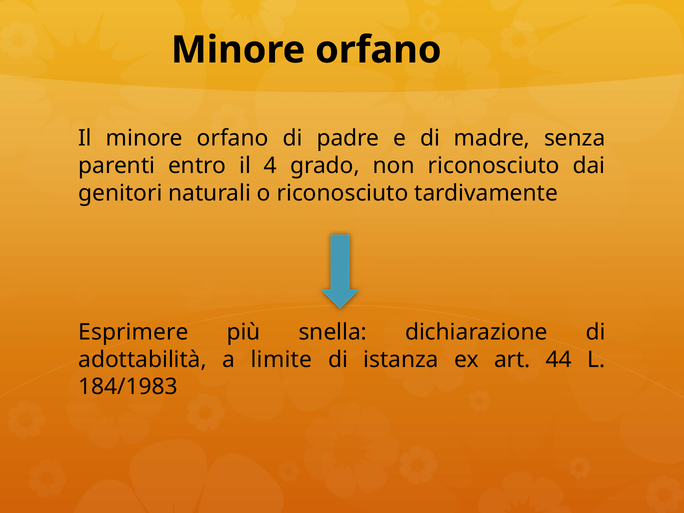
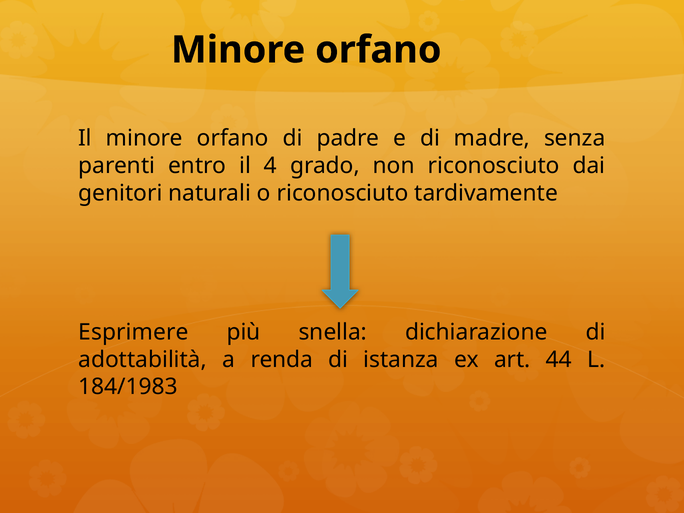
limite: limite -> renda
